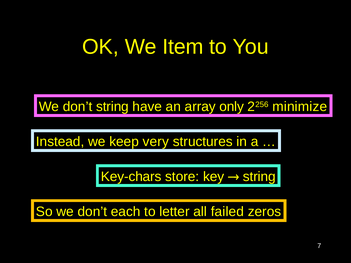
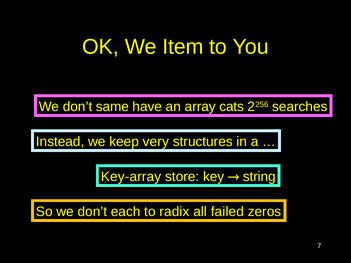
don’t string: string -> same
only: only -> cats
minimize: minimize -> searches
Key-chars: Key-chars -> Key-array
letter: letter -> radix
